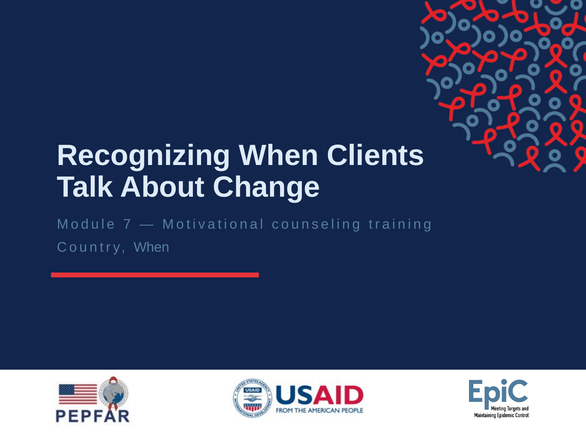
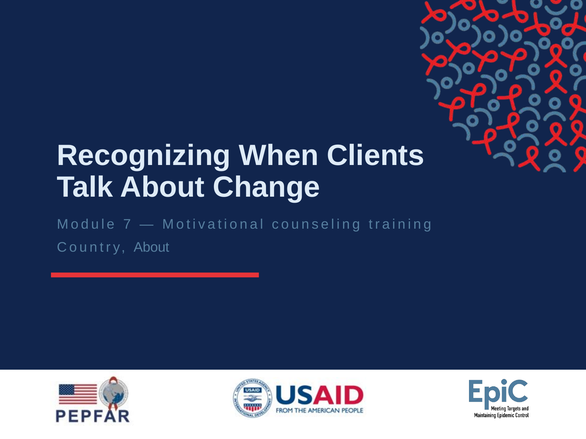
Country When: When -> About
